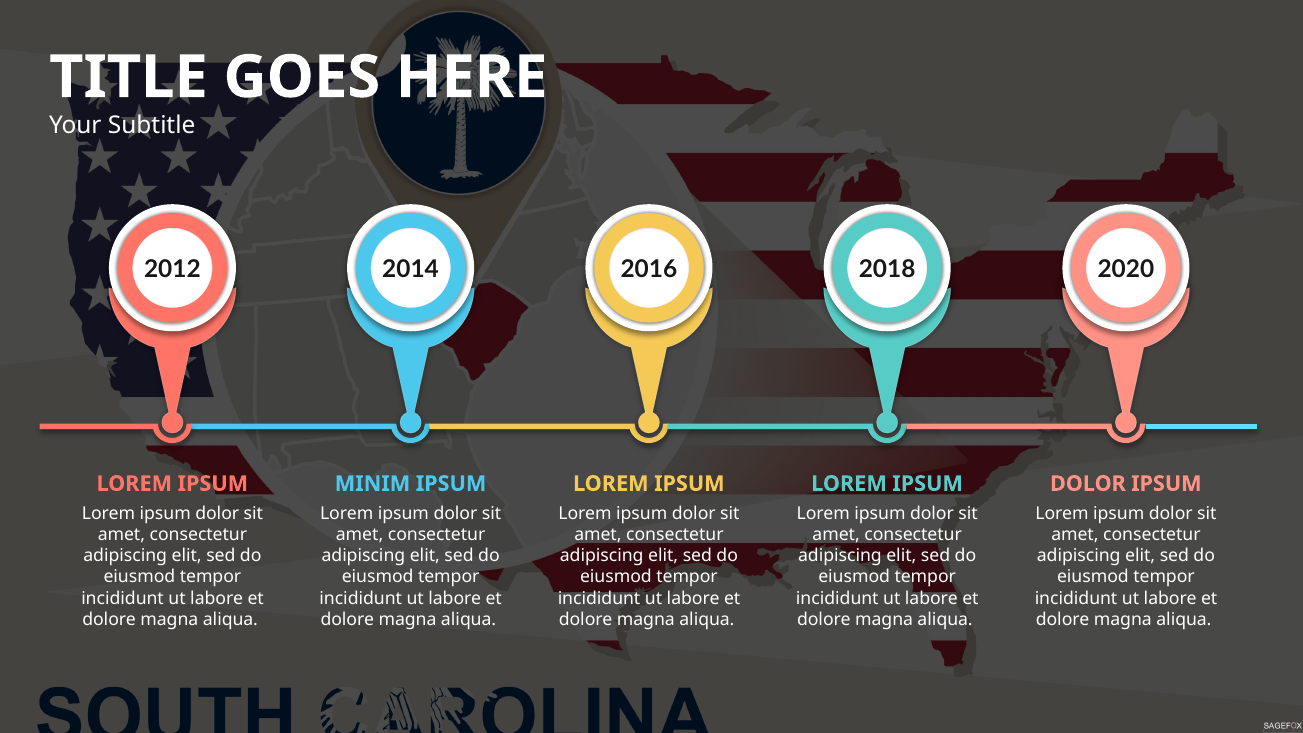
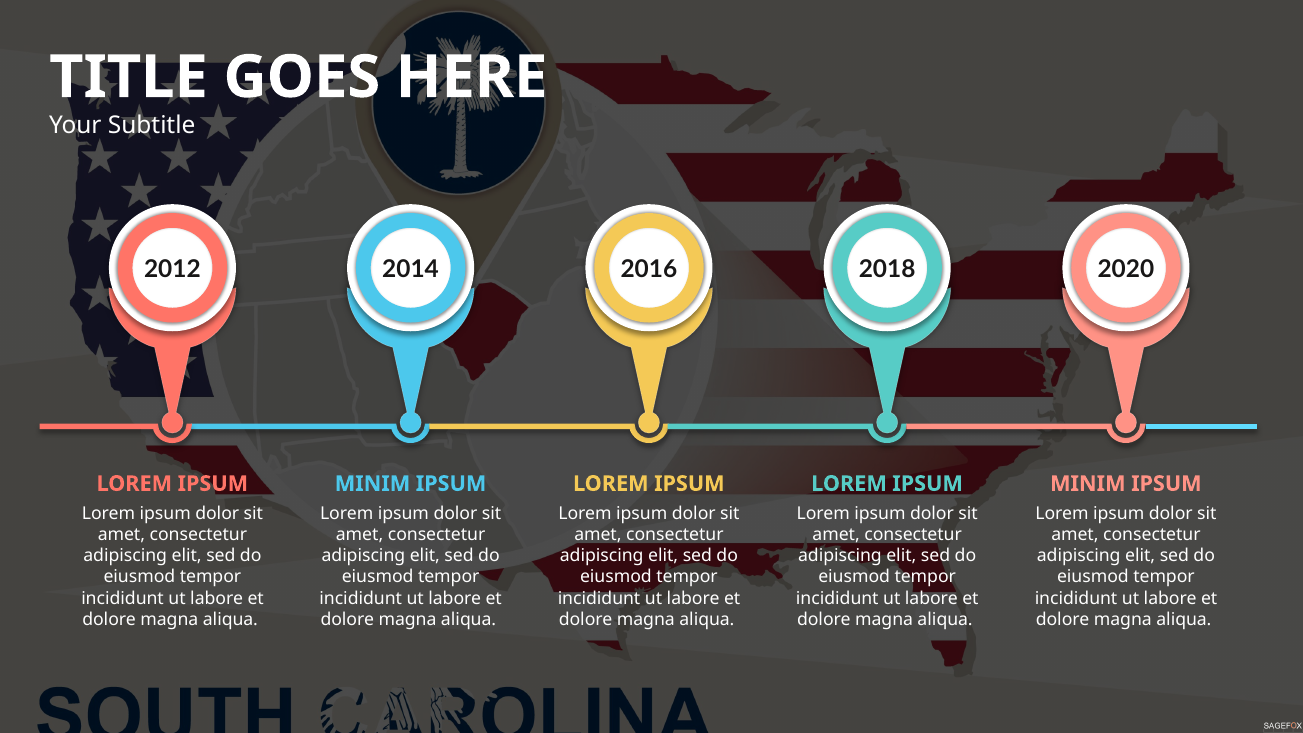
DOLOR at (1088, 484): DOLOR -> MINIM
